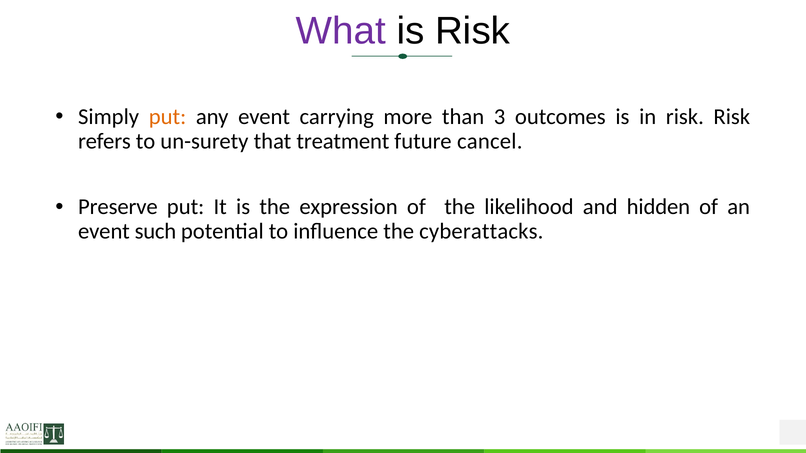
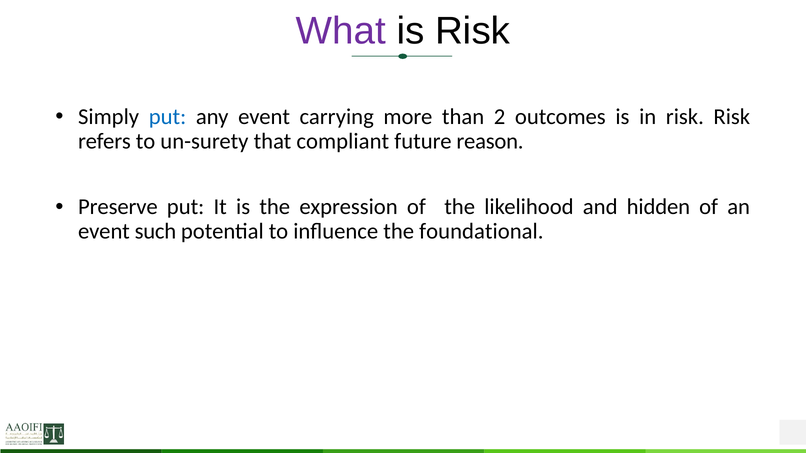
put at (168, 117) colour: orange -> blue
3: 3 -> 2
treatment: treatment -> compliant
cancel: cancel -> reason
cyberattacks: cyberattacks -> foundational
